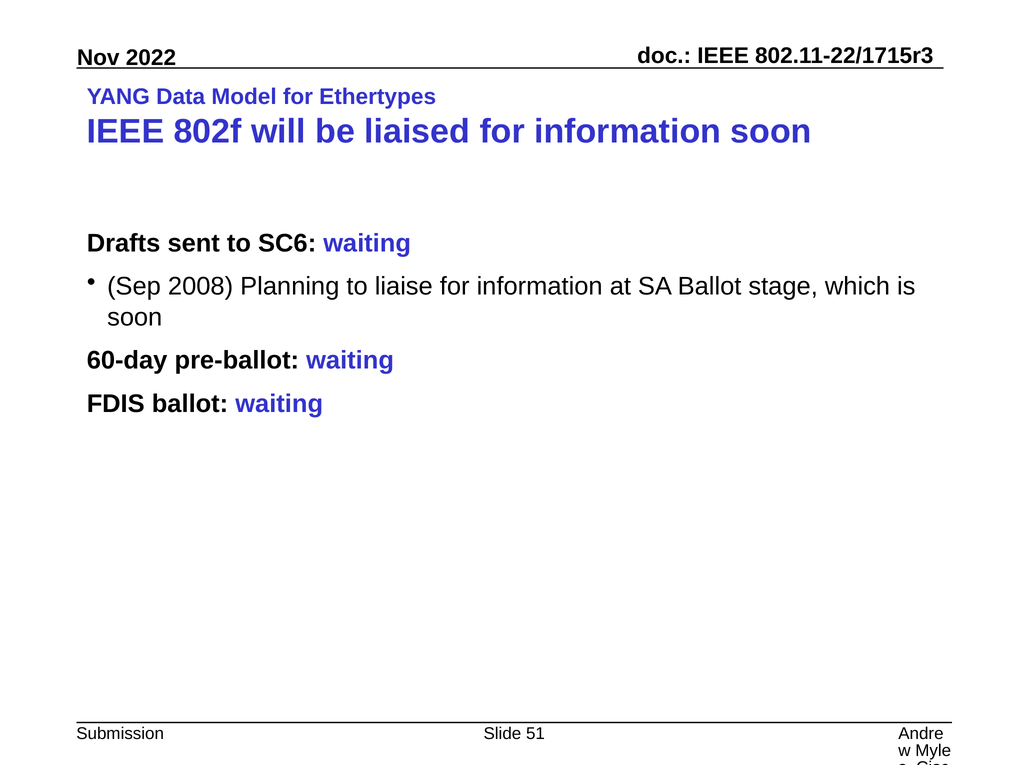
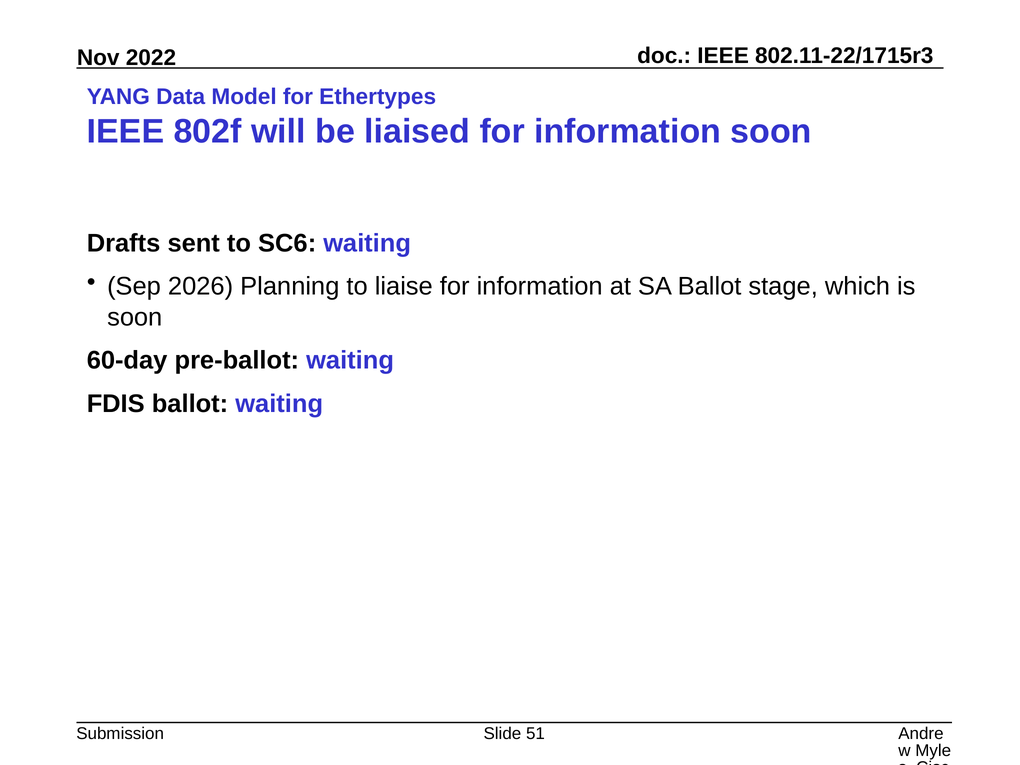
2008: 2008 -> 2026
